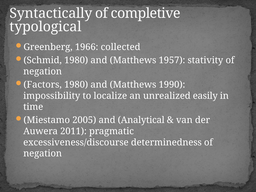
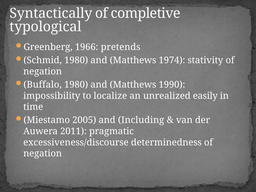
collected: collected -> pretends
1957: 1957 -> 1974
Factors: Factors -> Buffalo
Analytical: Analytical -> Including
